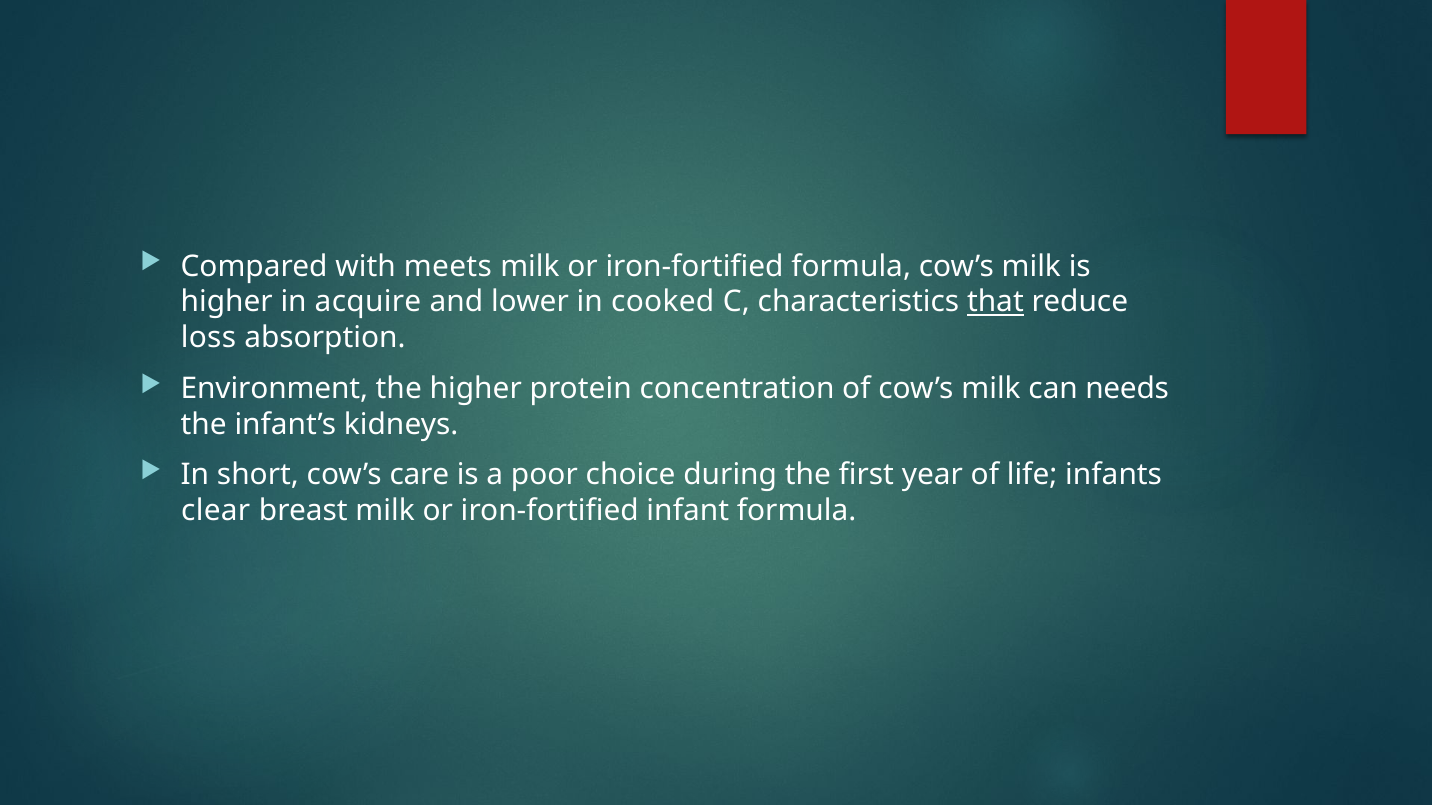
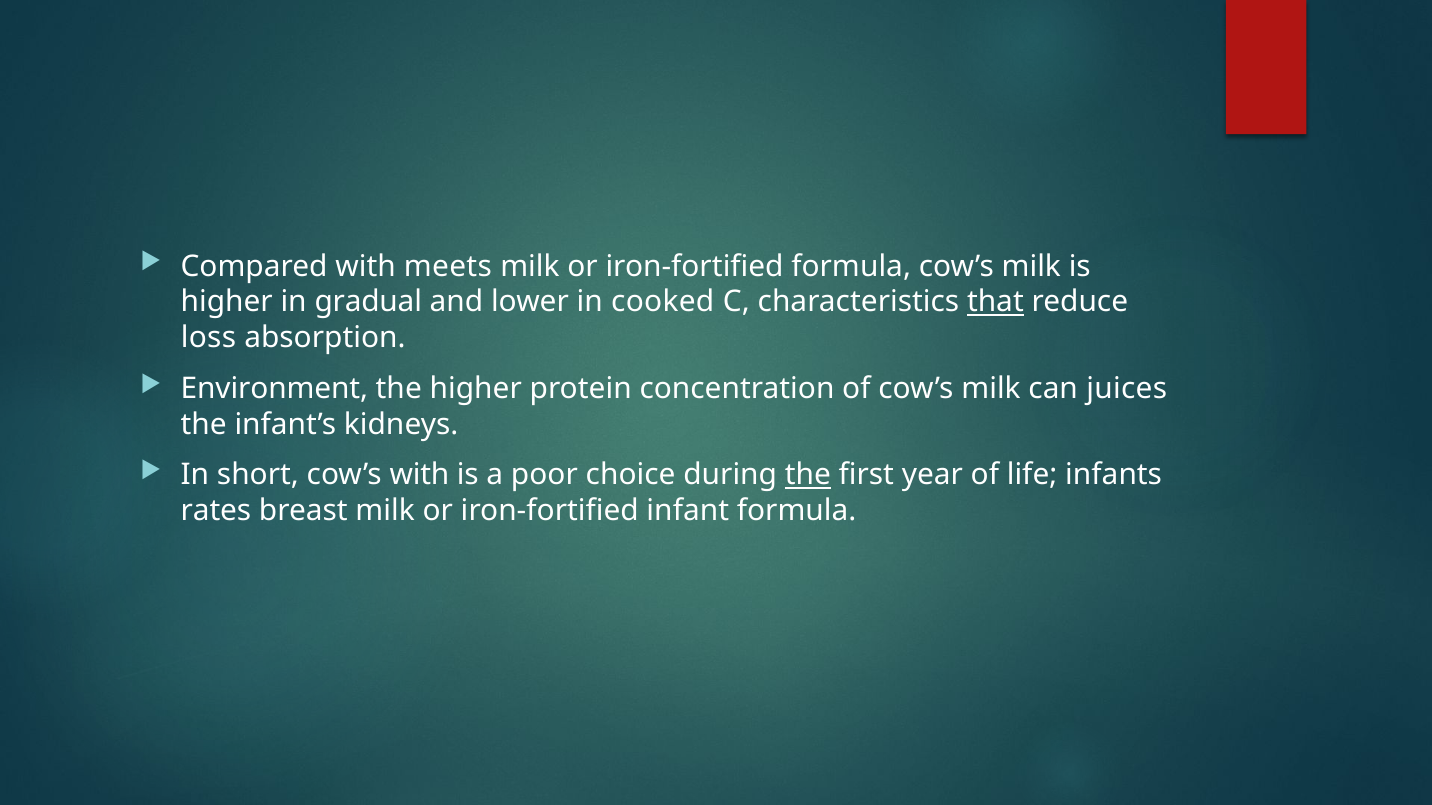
acquire: acquire -> gradual
needs: needs -> juices
cow’s care: care -> with
the at (808, 475) underline: none -> present
clear: clear -> rates
